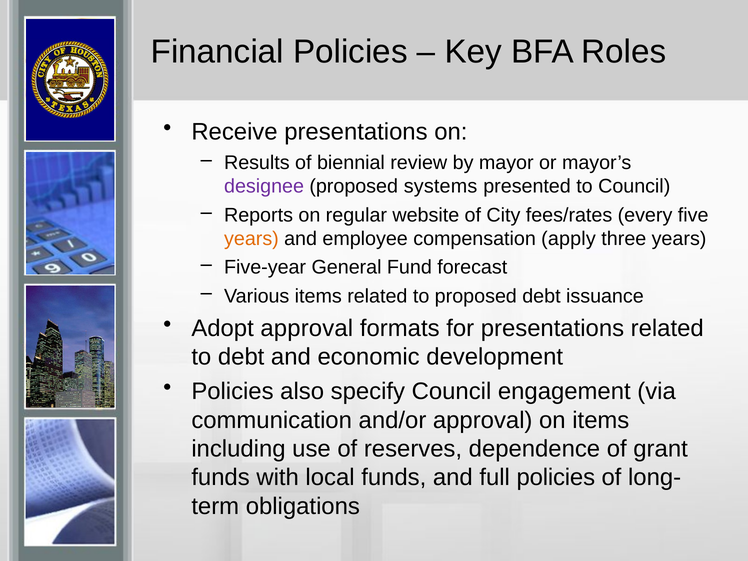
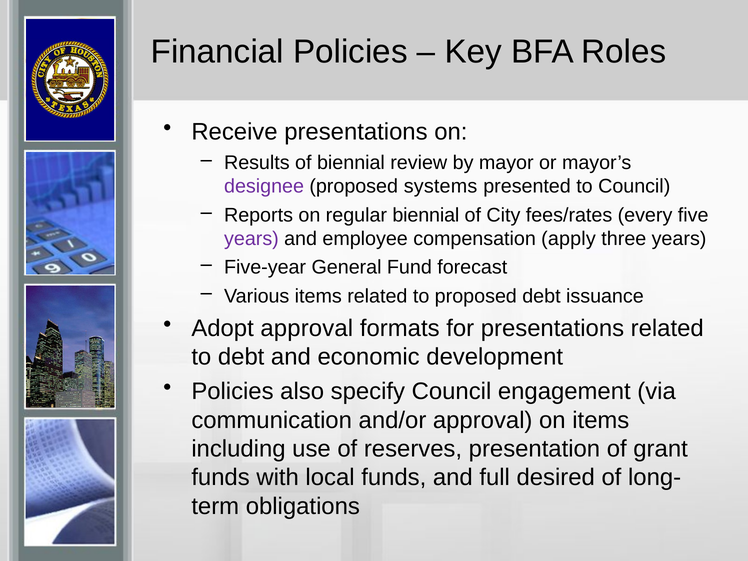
regular website: website -> biennial
years at (251, 239) colour: orange -> purple
dependence: dependence -> presentation
full policies: policies -> desired
